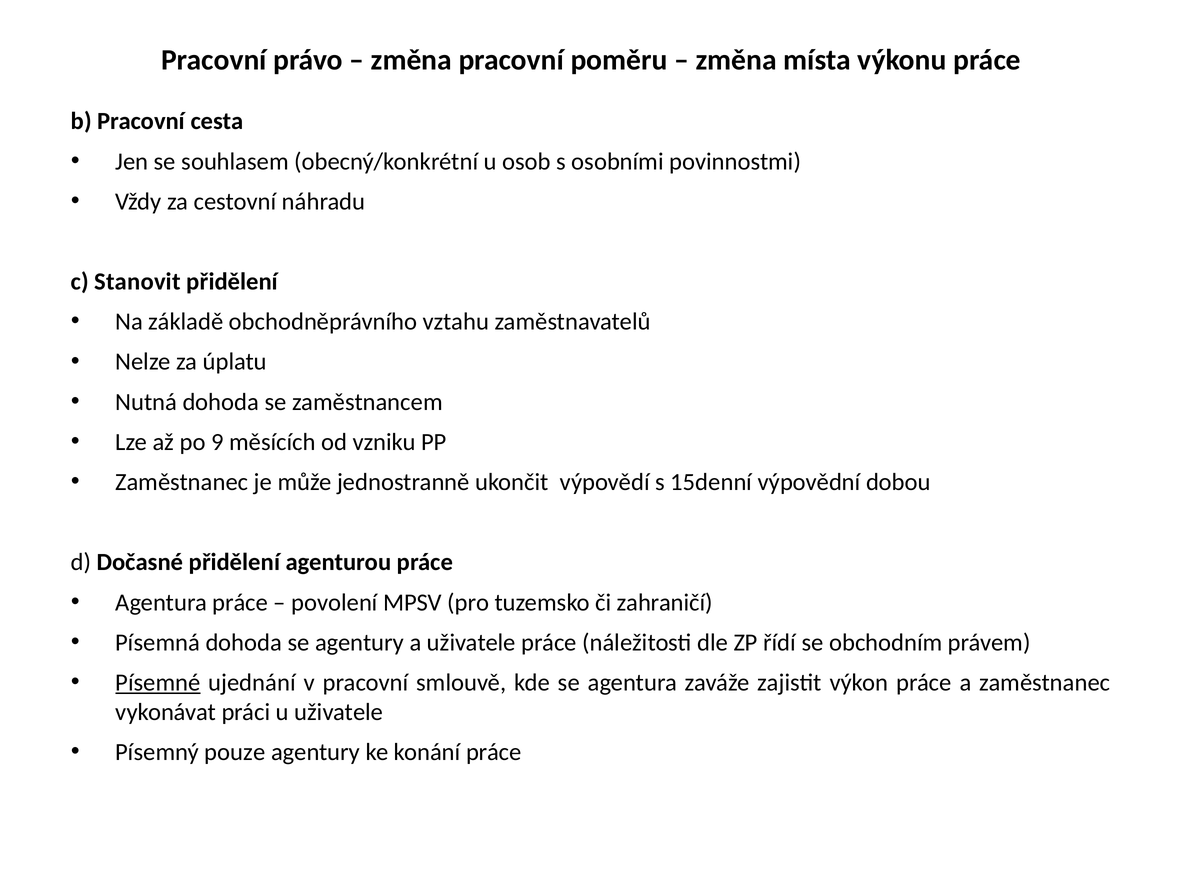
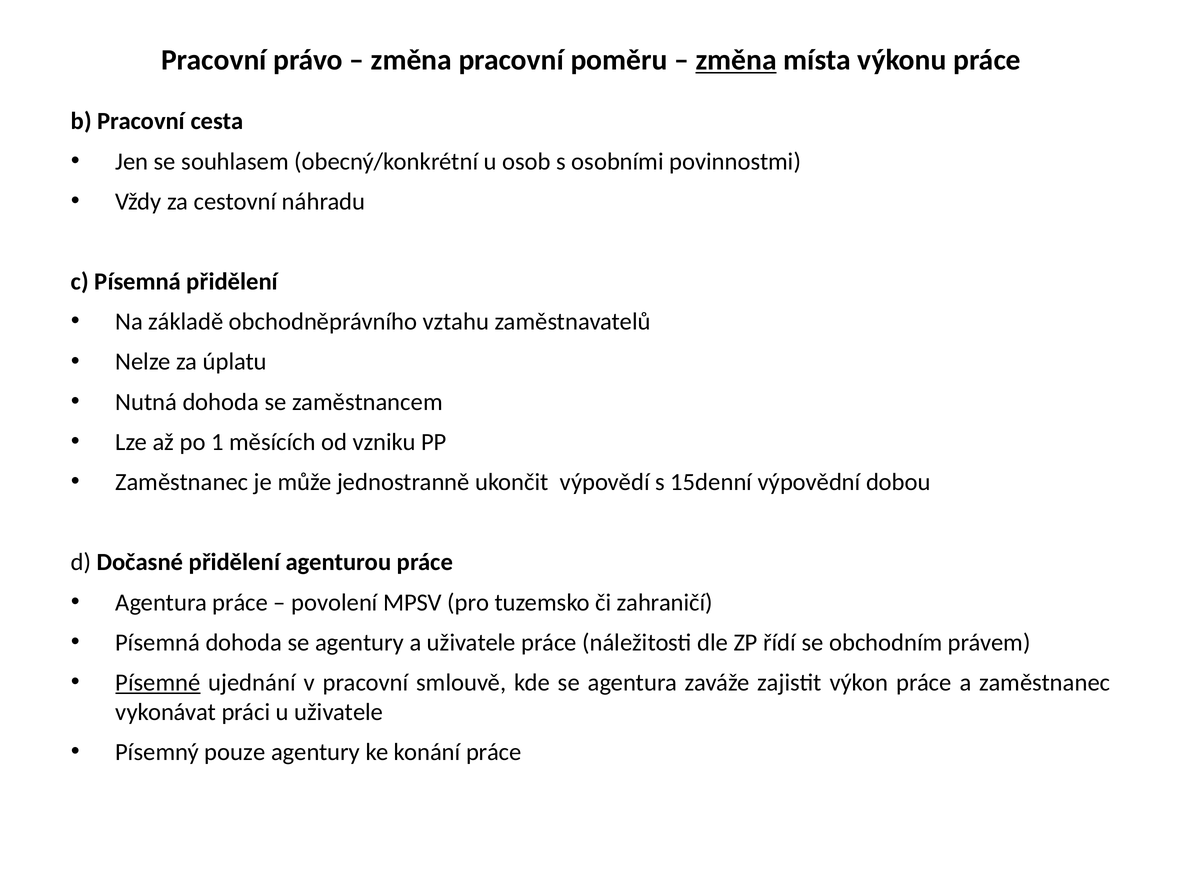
změna at (736, 60) underline: none -> present
c Stanovit: Stanovit -> Písemná
9: 9 -> 1
